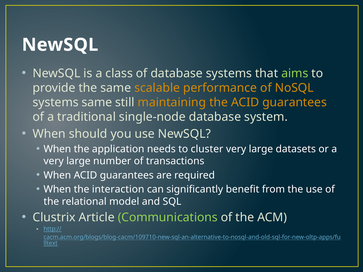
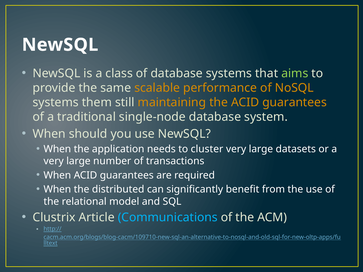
systems same: same -> them
interaction: interaction -> distributed
Communications colour: light green -> light blue
